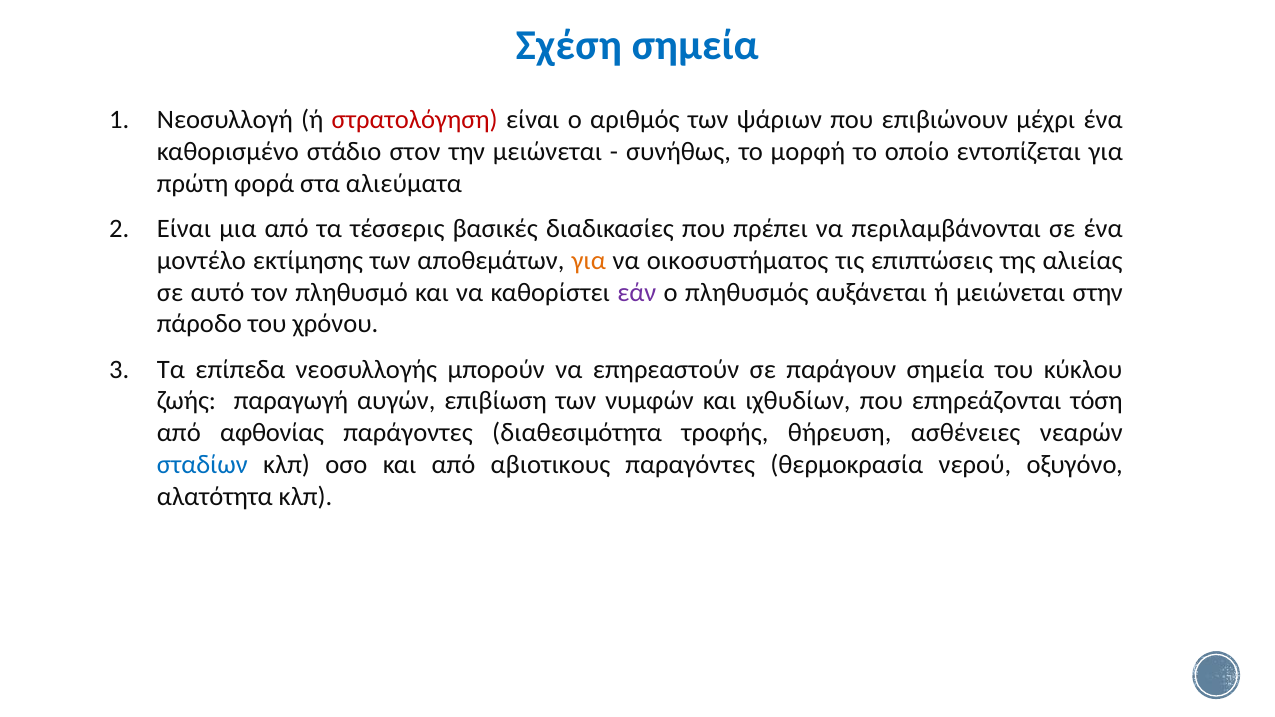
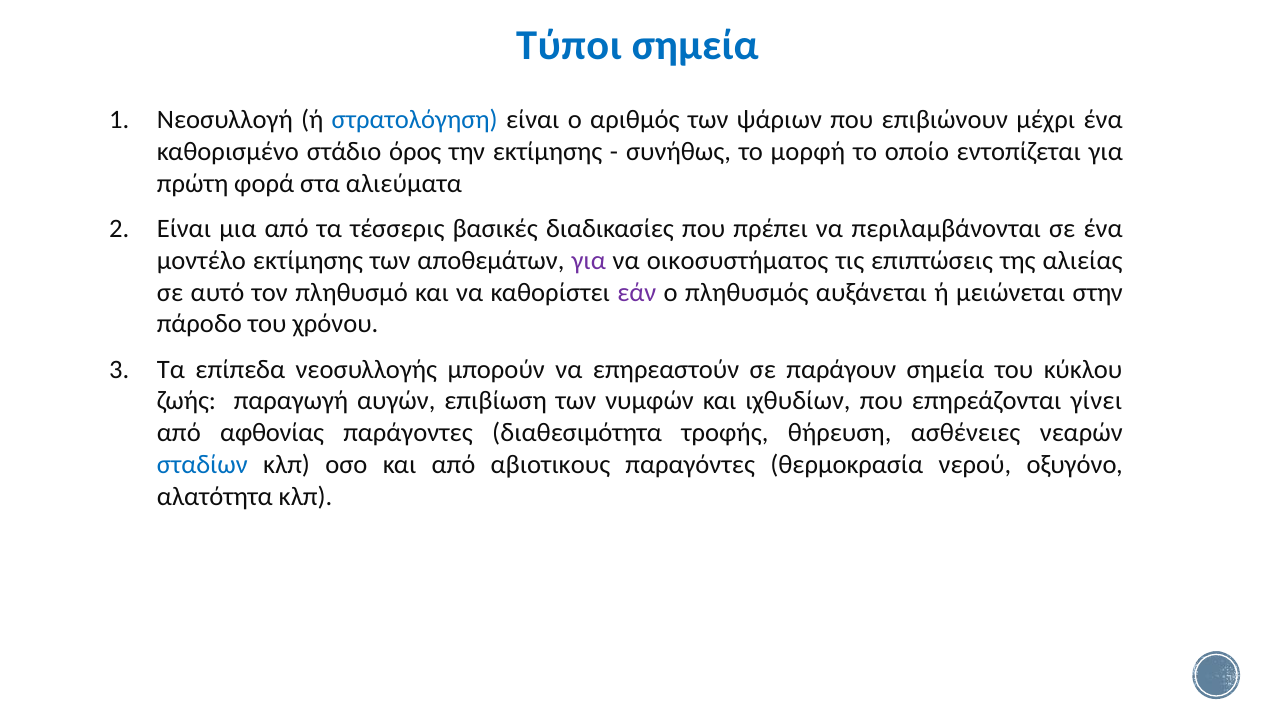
Σχέση: Σχέση -> Τύποι
στρατολόγηση colour: red -> blue
στον: στον -> όρος
την μειώνεται: μειώνεται -> εκτίμησης
για at (589, 260) colour: orange -> purple
τόση: τόση -> γίνει
